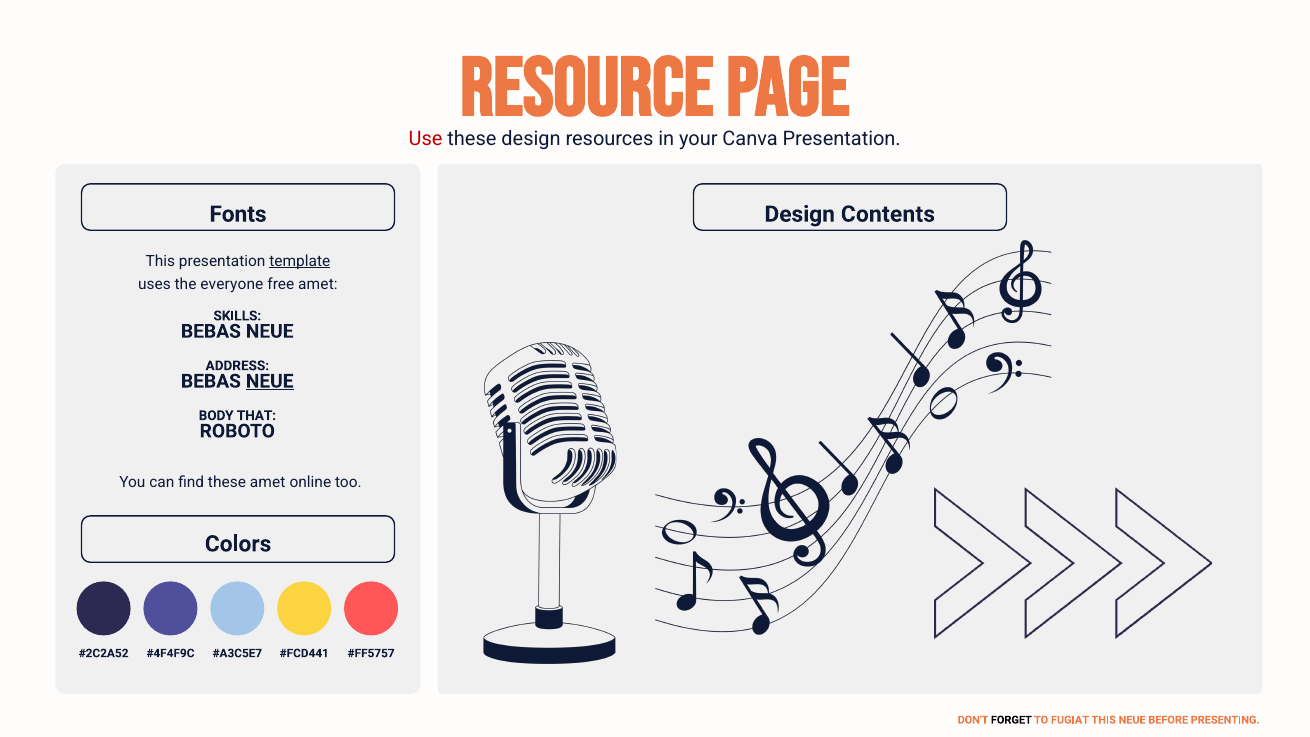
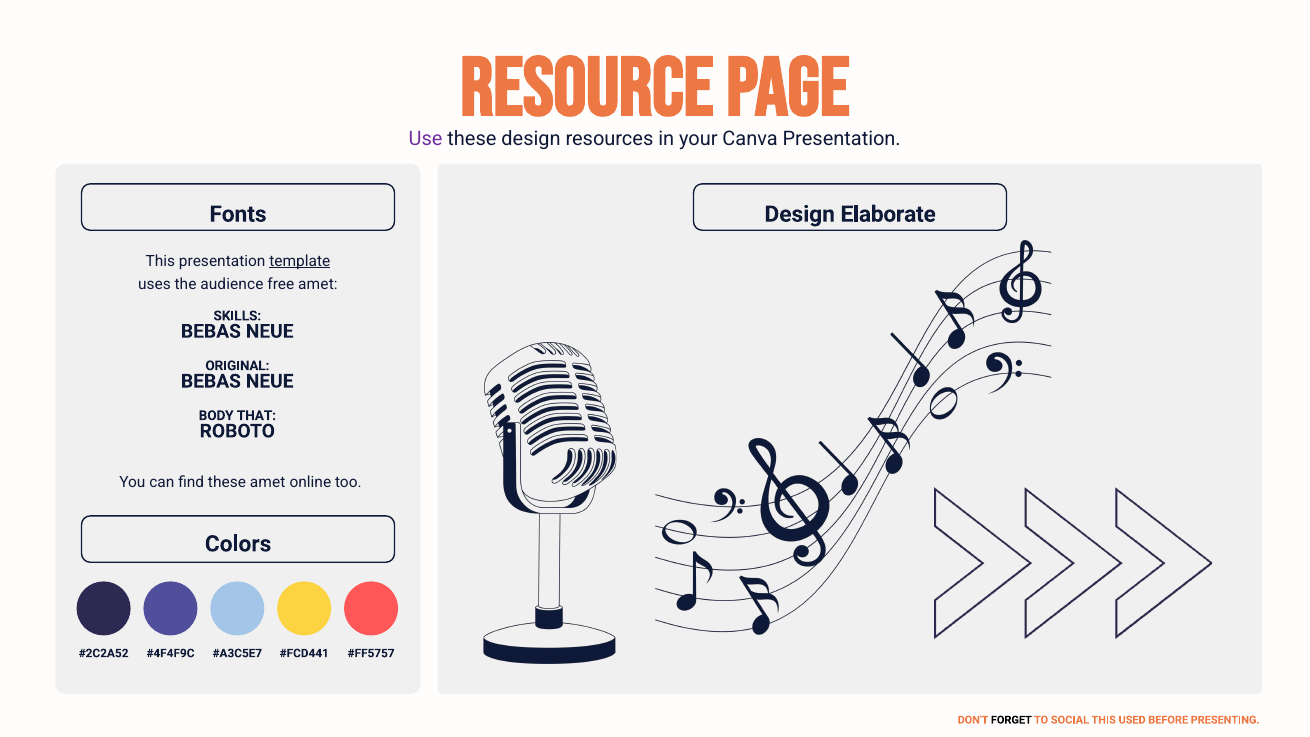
Use colour: red -> purple
Contents: Contents -> Elaborate
everyone: everyone -> audience
ADDRESS: ADDRESS -> ORIGINAL
NEUE at (270, 381) underline: present -> none
FUGIAT: FUGIAT -> SOCIAL
THIS NEUE: NEUE -> USED
